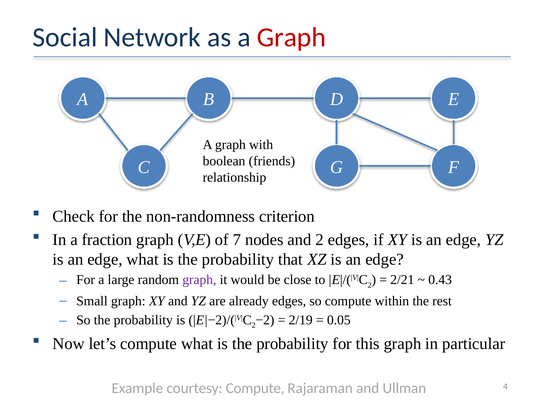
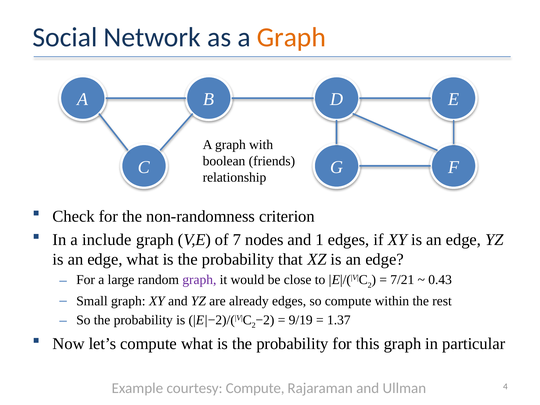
Graph at (291, 37) colour: red -> orange
fraction: fraction -> include
and 2: 2 -> 1
2/21: 2/21 -> 7/21
2/19: 2/19 -> 9/19
0.05: 0.05 -> 1.37
